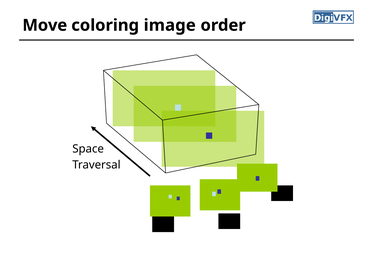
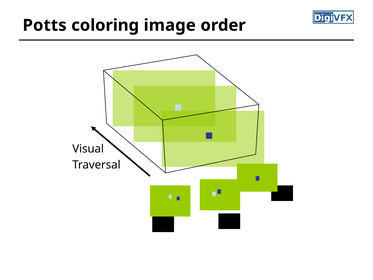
Move: Move -> Potts
Space: Space -> Visual
